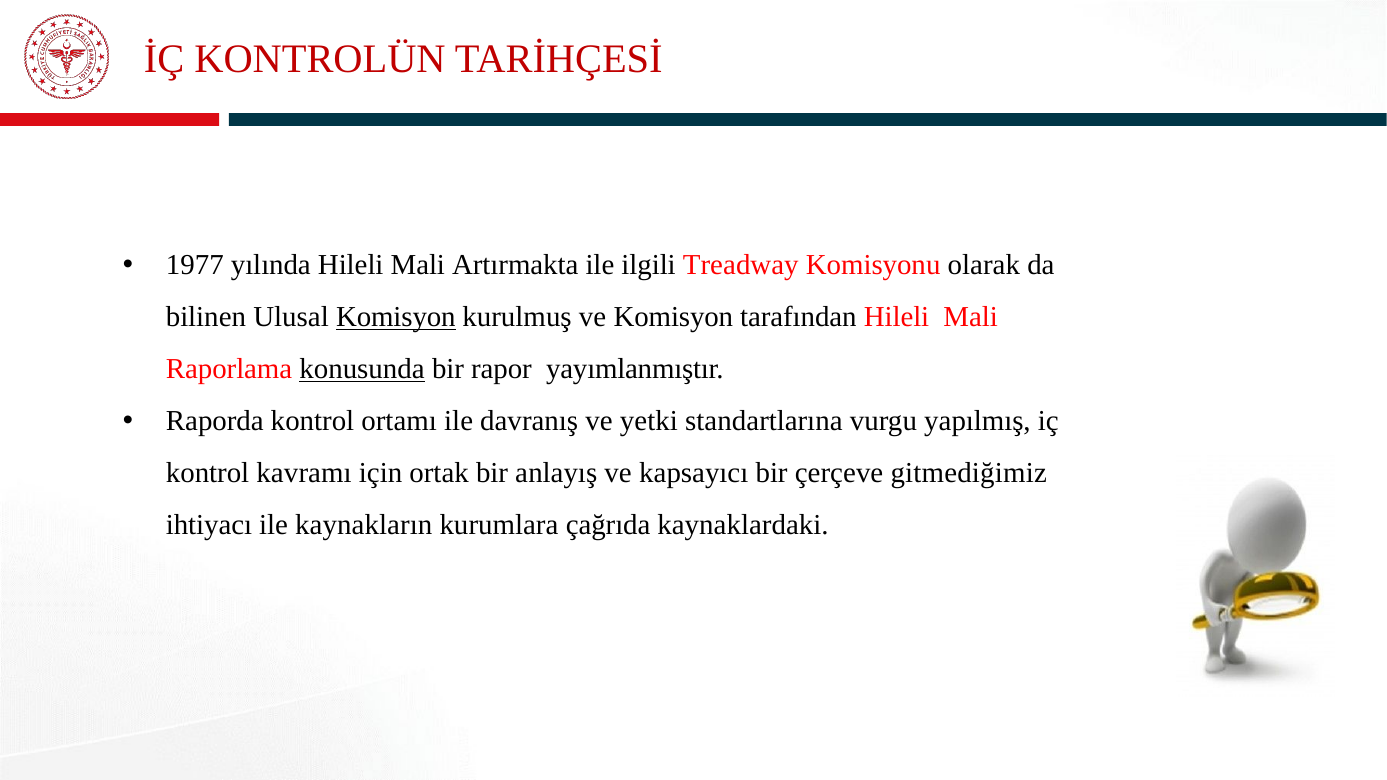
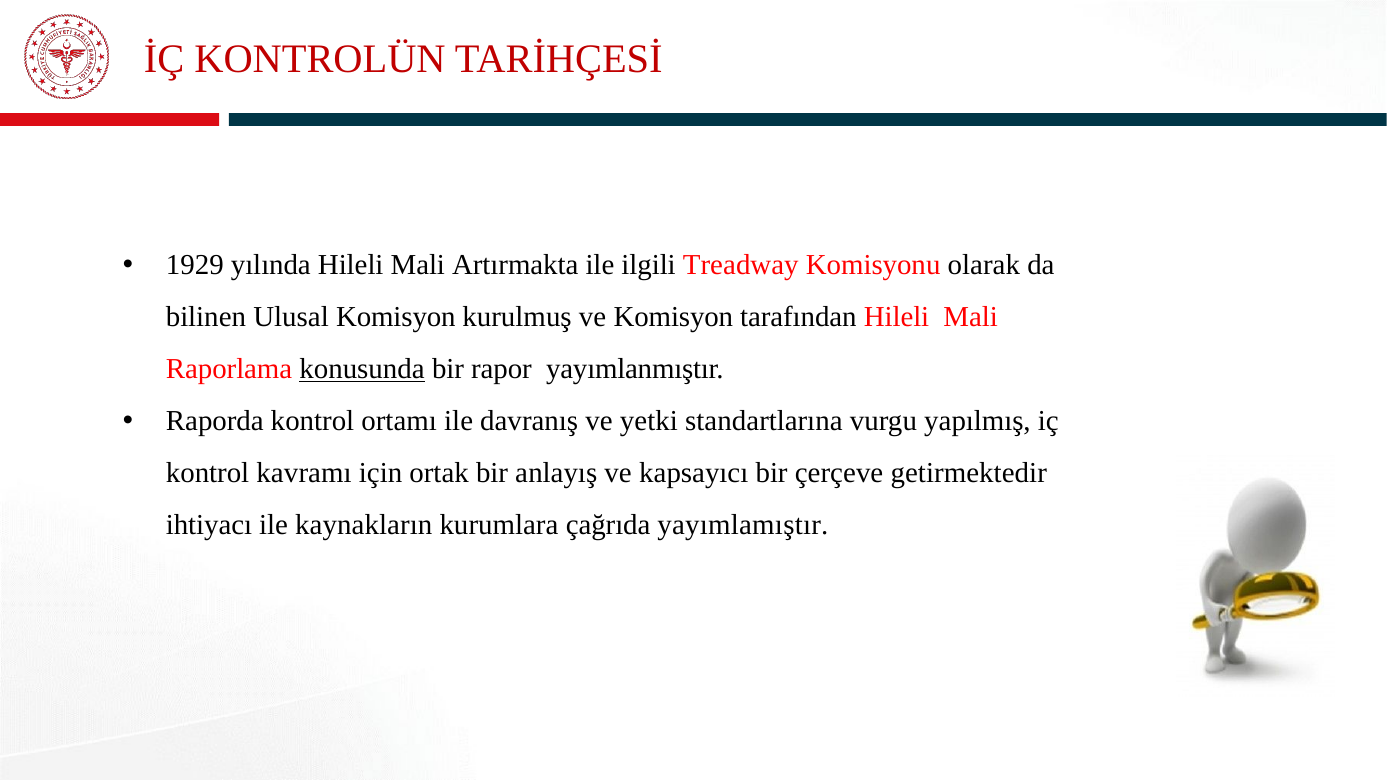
1977: 1977 -> 1929
Komisyon at (396, 317) underline: present -> none
gitmediğimiz: gitmediğimiz -> getirmektedir
kaynaklardaki: kaynaklardaki -> yayımlamıştır
